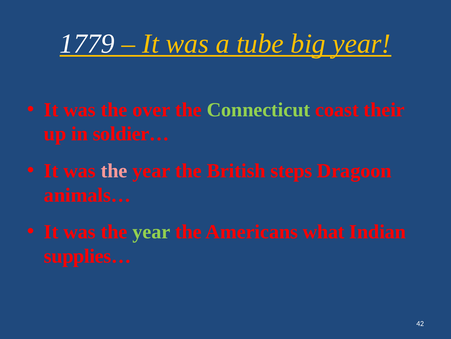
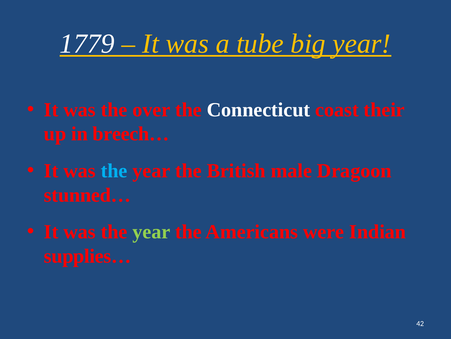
Connecticut colour: light green -> white
soldier…: soldier… -> breech…
the at (114, 171) colour: pink -> light blue
steps: steps -> male
animals…: animals… -> stunned…
what: what -> were
